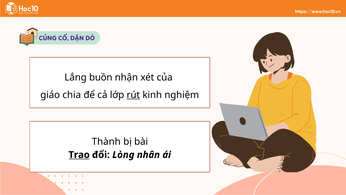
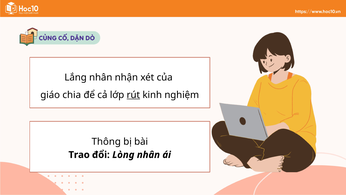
Lắng buồn: buồn -> nhân
Thành: Thành -> Thông
Trao underline: present -> none
